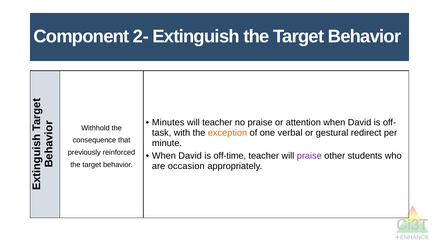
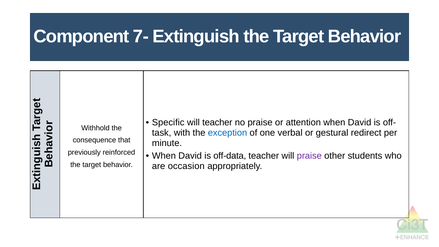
2-: 2- -> 7-
Minutes: Minutes -> Specific
exception colour: orange -> blue
off-time: off-time -> off-data
